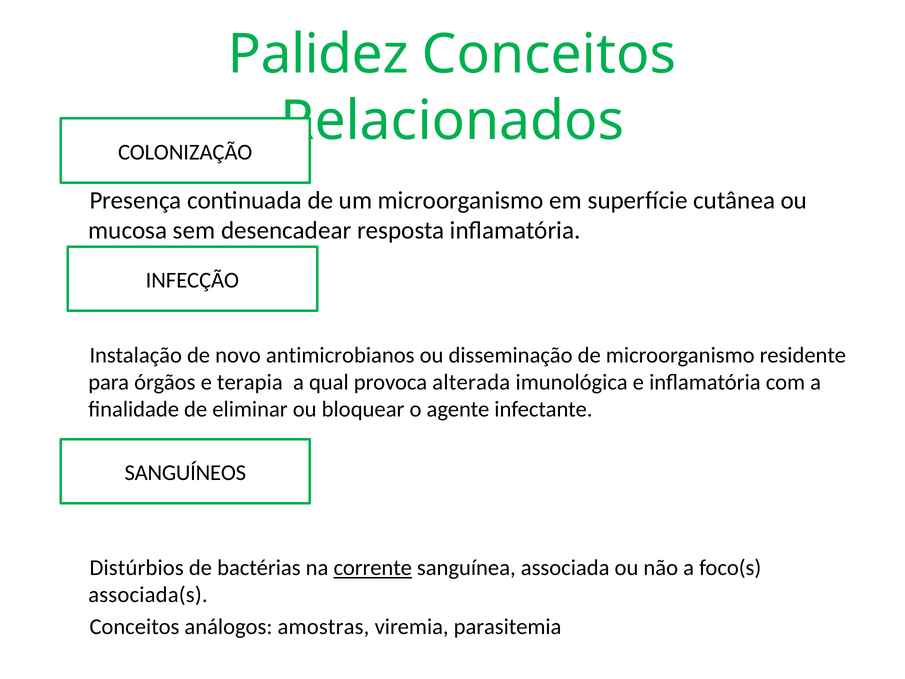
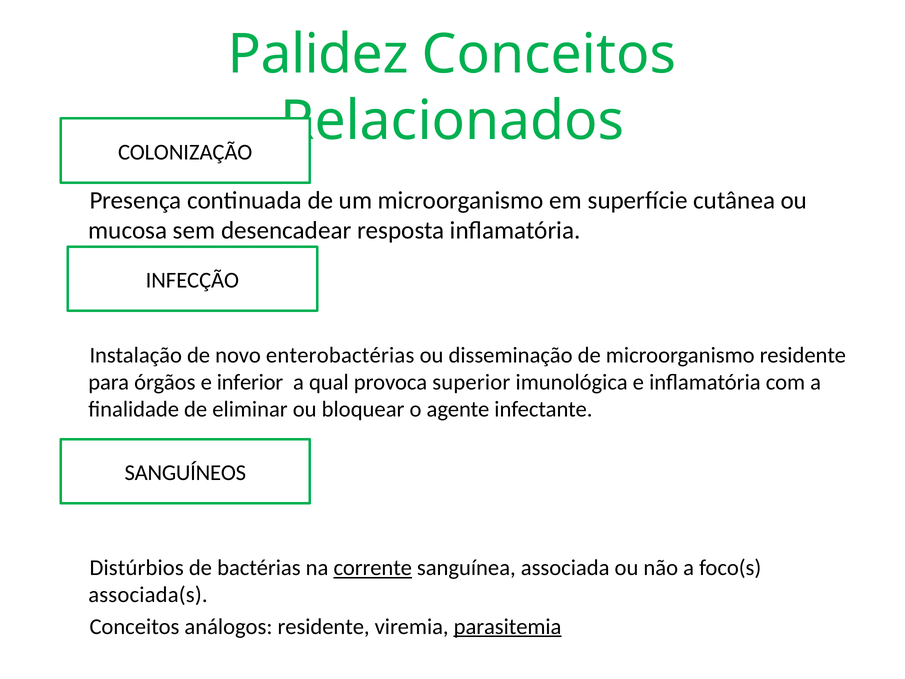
antimicrobianos: antimicrobianos -> enterobactérias
terapia: terapia -> inferior
alterada: alterada -> superior
análogos amostras: amostras -> residente
parasitemia underline: none -> present
